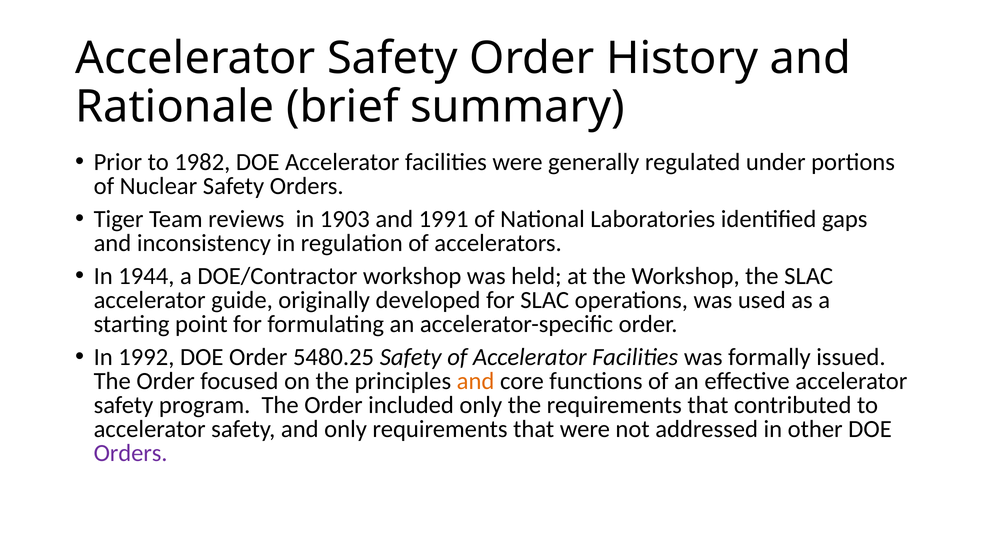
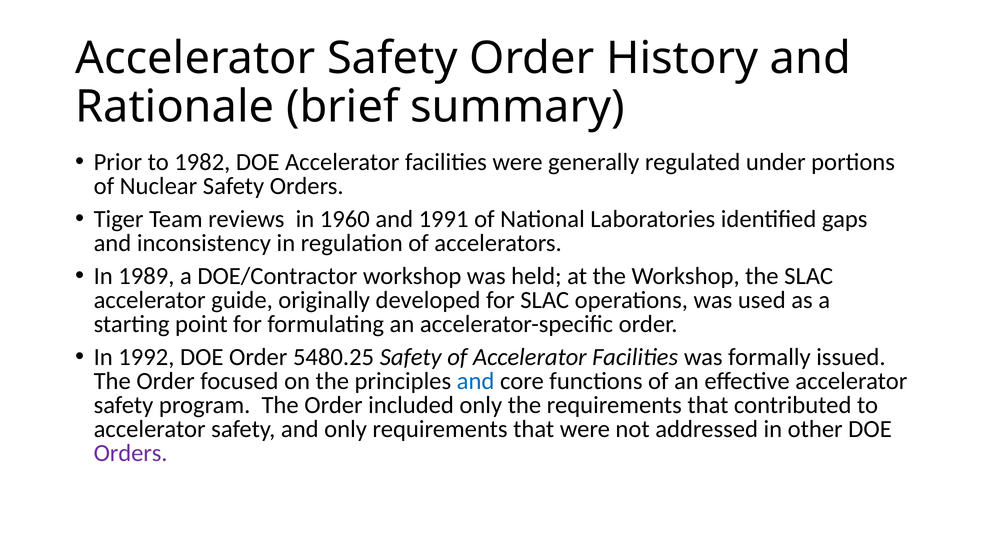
1903: 1903 -> 1960
1944: 1944 -> 1989
and at (476, 382) colour: orange -> blue
